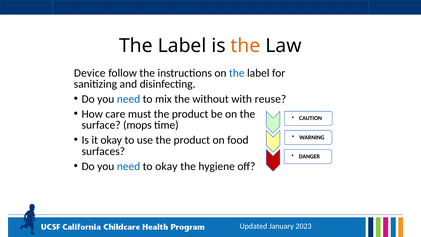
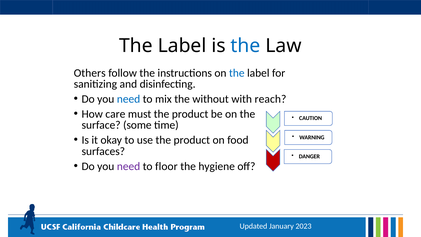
the at (246, 46) colour: orange -> blue
Device: Device -> Others
reuse: reuse -> reach
mops: mops -> some
need at (129, 166) colour: blue -> purple
to okay: okay -> floor
